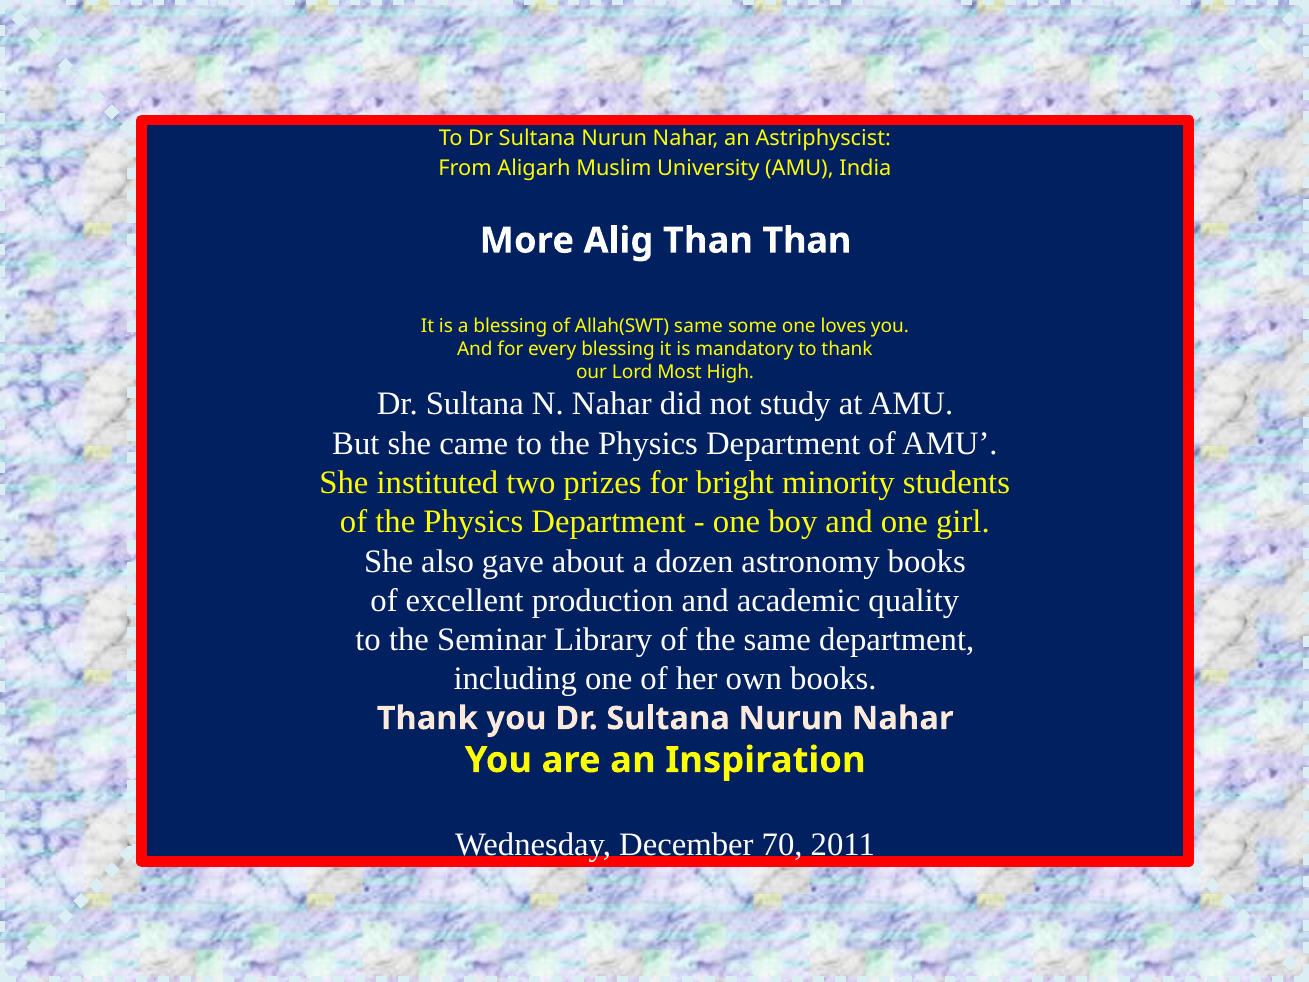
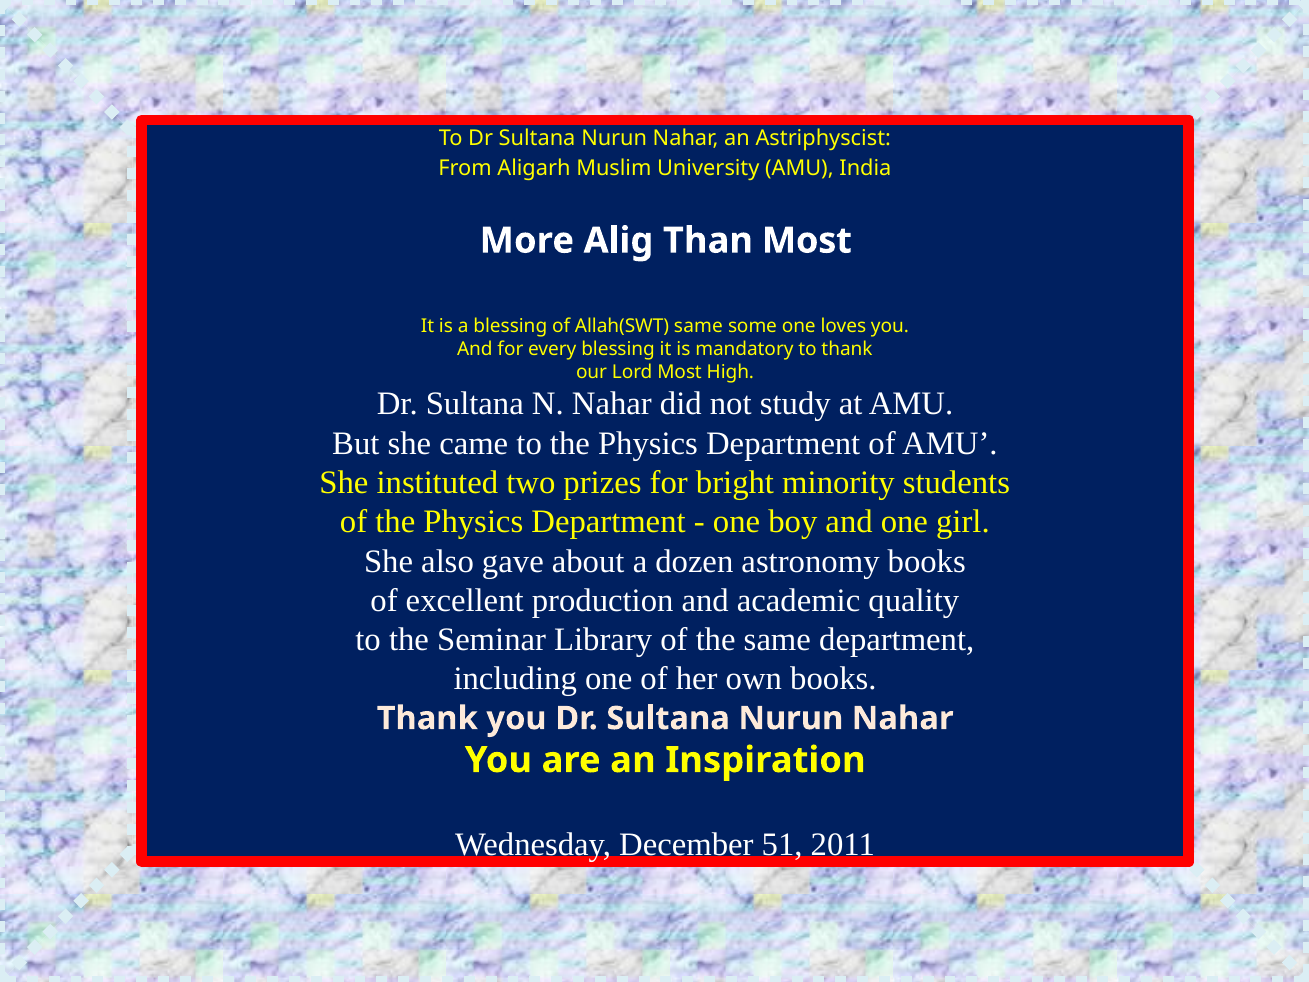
Than Than: Than -> Most
70: 70 -> 51
